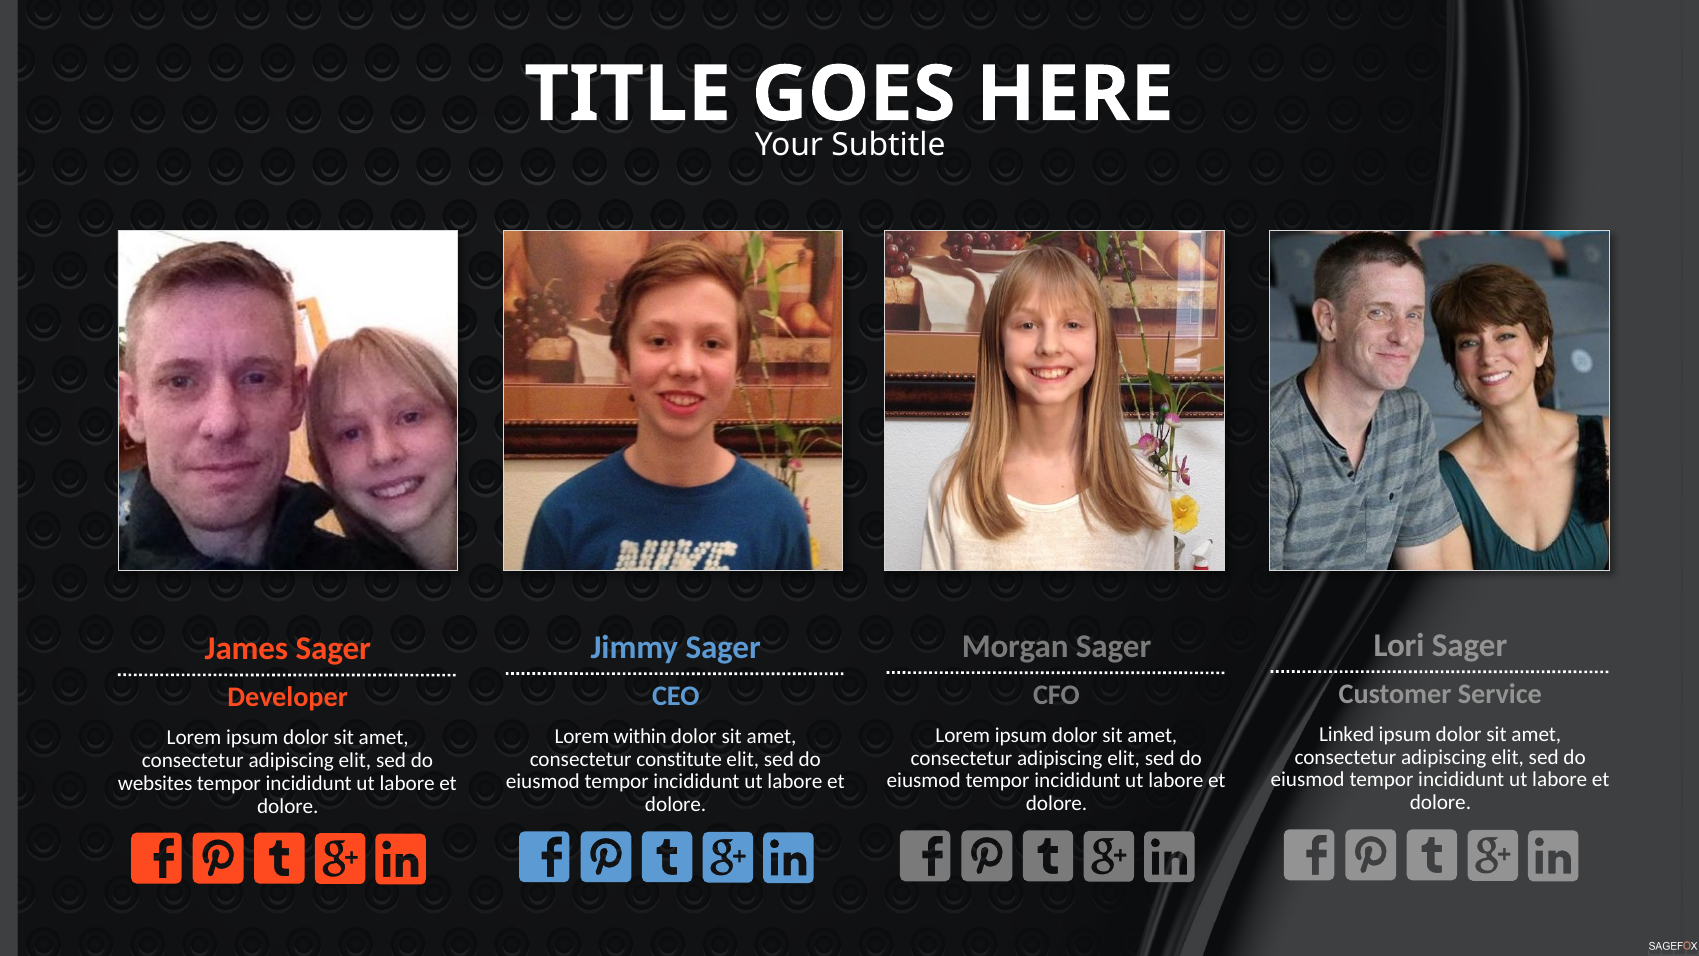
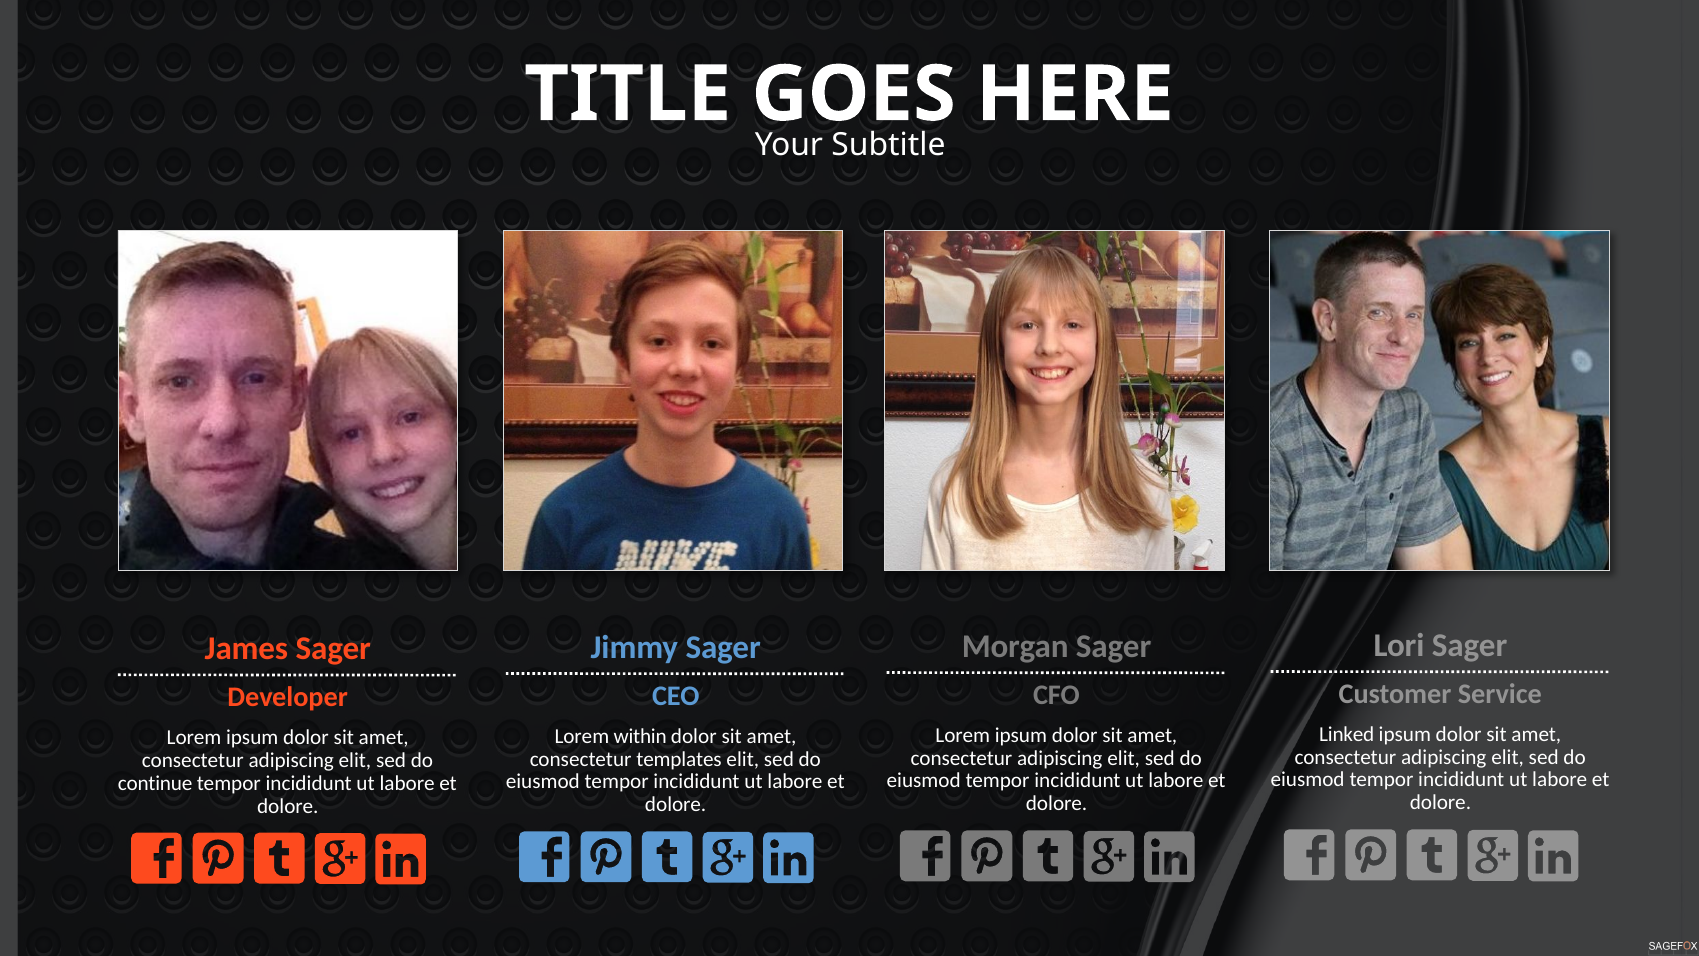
constitute: constitute -> templates
websites: websites -> continue
